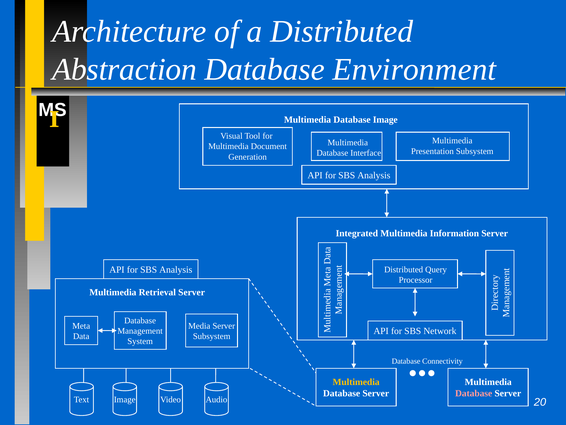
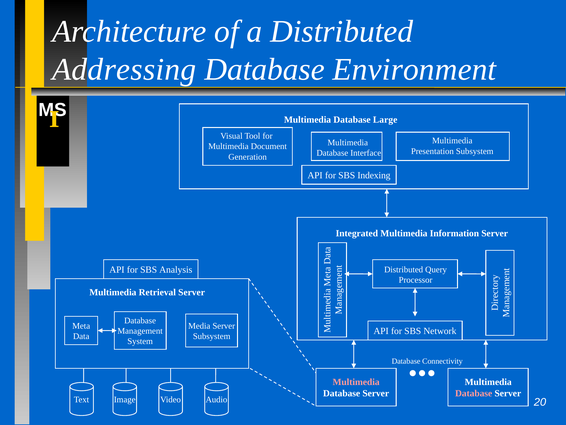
Abstraction: Abstraction -> Addressing
Database Image: Image -> Large
Analysis at (374, 175): Analysis -> Indexing
Multimedia at (356, 382) colour: yellow -> pink
